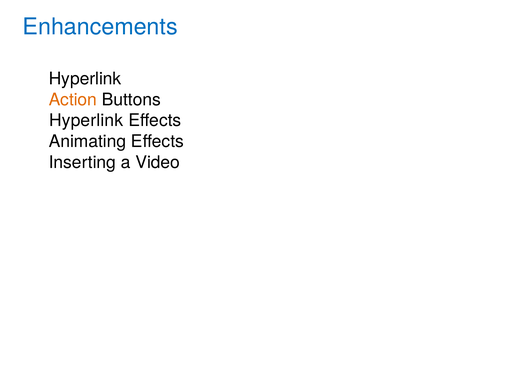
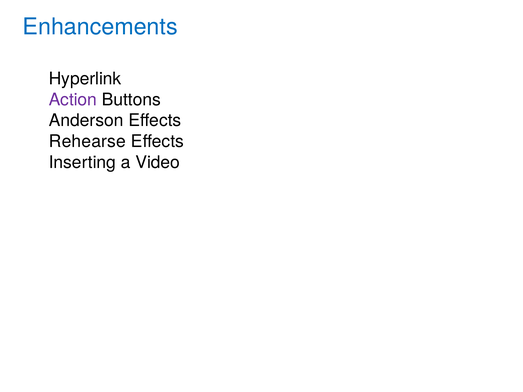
Action colour: orange -> purple
Hyperlink at (86, 121): Hyperlink -> Anderson
Animating: Animating -> Rehearse
